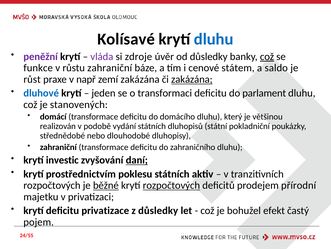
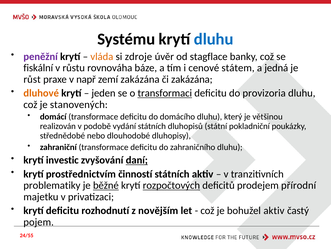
Kolísavé: Kolísavé -> Systému
vláda colour: purple -> orange
od důsledky: důsledky -> stagflace
což at (267, 56) underline: present -> none
funkce: funkce -> fiskální
růstu zahraniční: zahraniční -> rovnováha
saldo: saldo -> jedná
zakázána at (192, 79) underline: present -> none
dluhové colour: blue -> orange
transformaci underline: none -> present
parlament: parlament -> provizoria
poklesu: poklesu -> činností
rozpočtových at (52, 185): rozpočtových -> problematiky
privatizace: privatizace -> rozhodnutí
z důsledky: důsledky -> novějším
bohužel efekt: efekt -> aktiv
